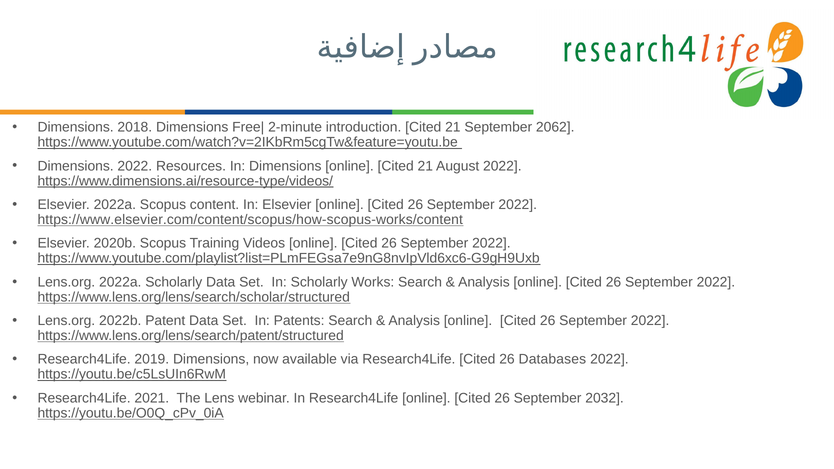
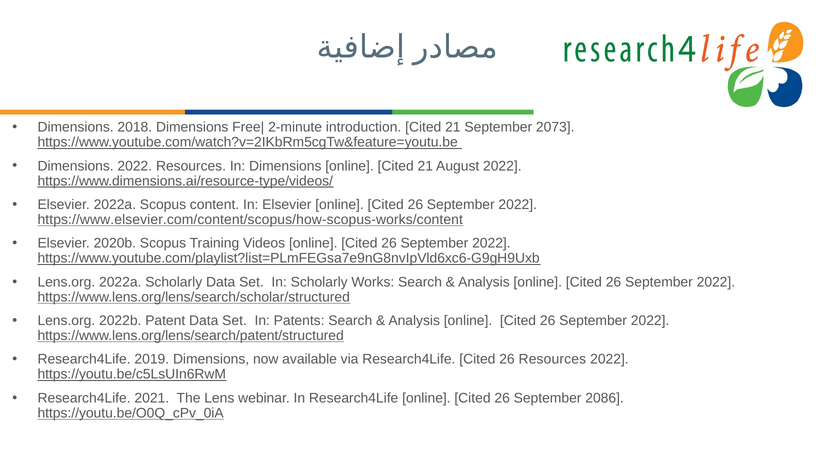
2062: 2062 -> 2073
26 Databases: Databases -> Resources
2032: 2032 -> 2086
